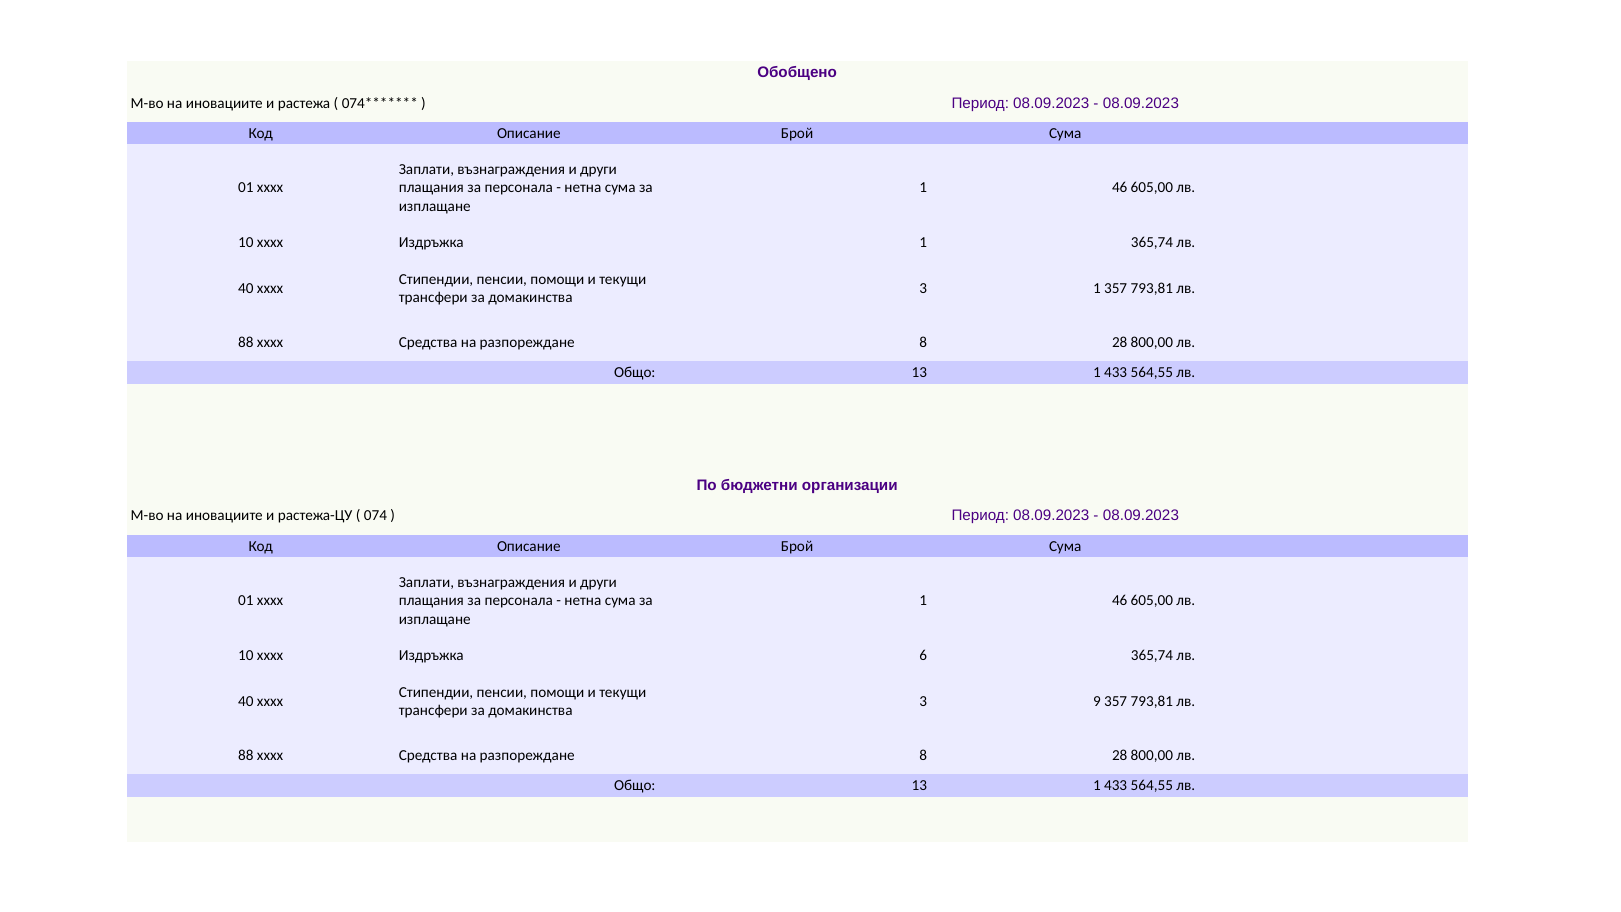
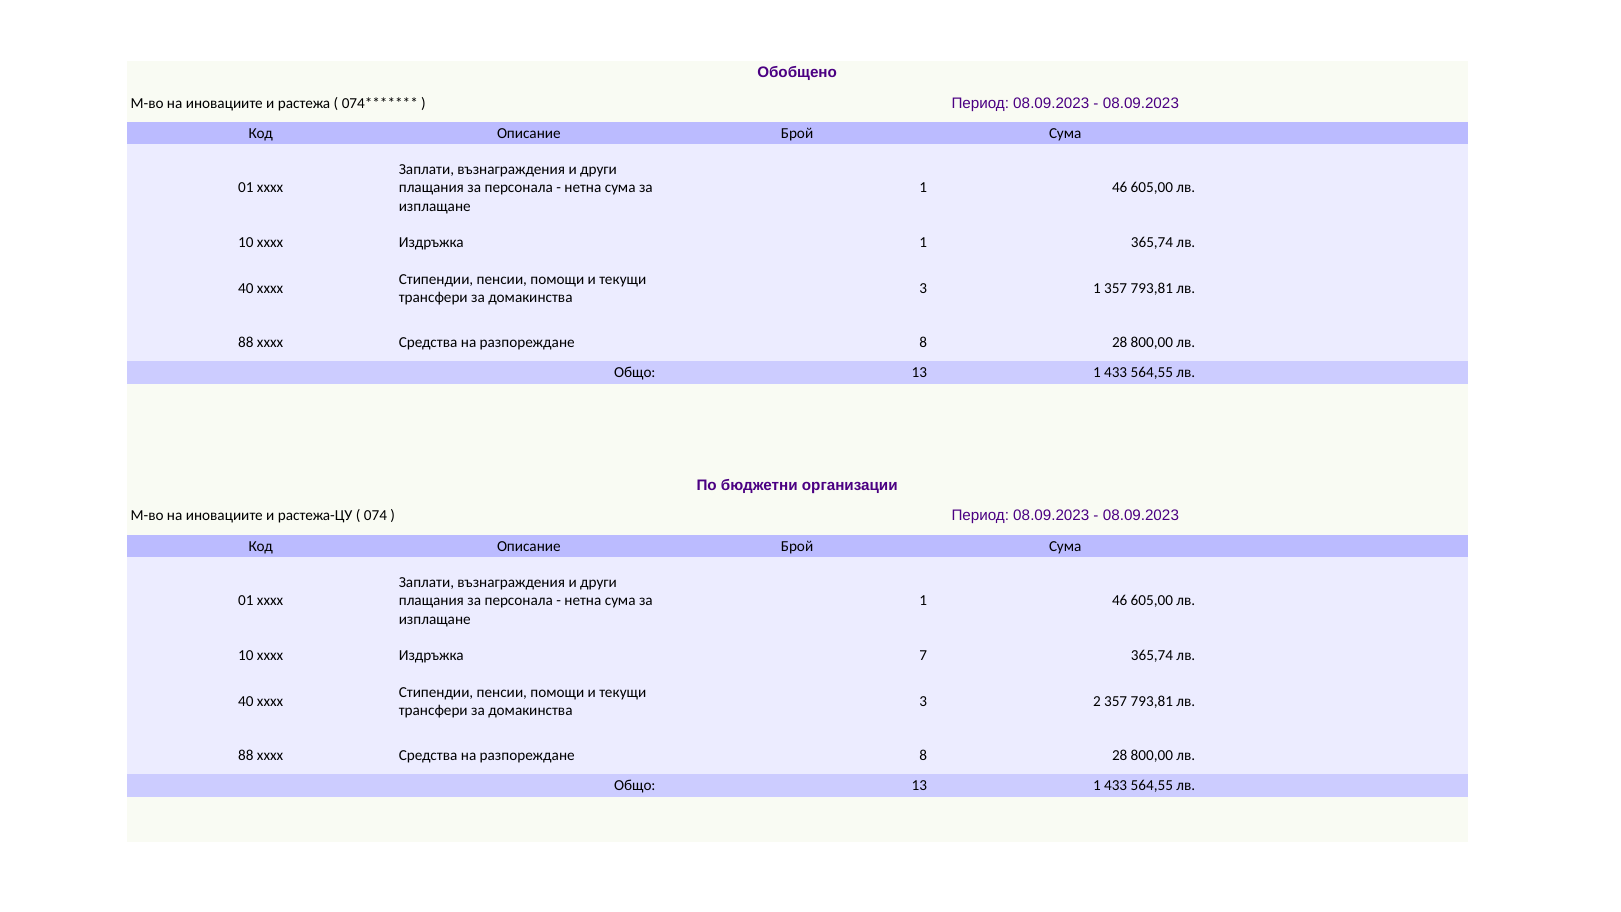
6: 6 -> 7
9: 9 -> 2
